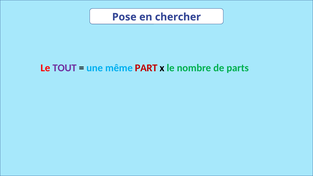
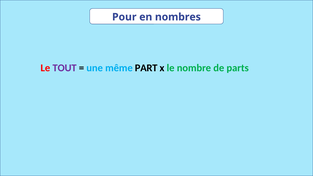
Pose: Pose -> Pour
chercher: chercher -> nombres
PART colour: red -> black
